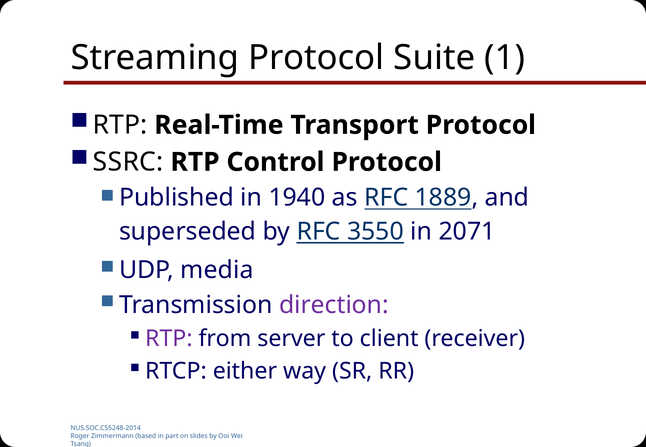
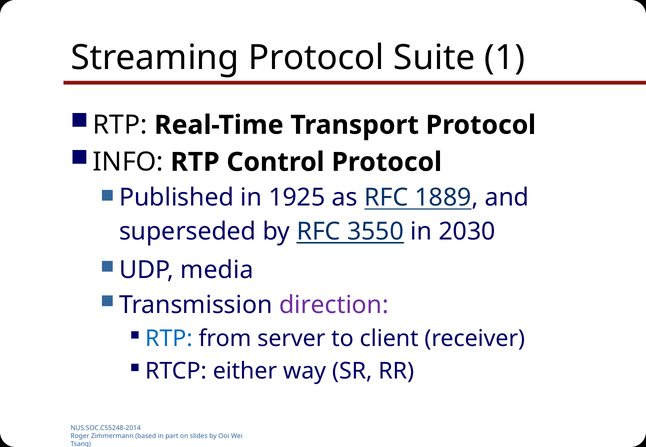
SSRC: SSRC -> INFO
1940: 1940 -> 1925
2071: 2071 -> 2030
RTP at (169, 339) colour: purple -> blue
